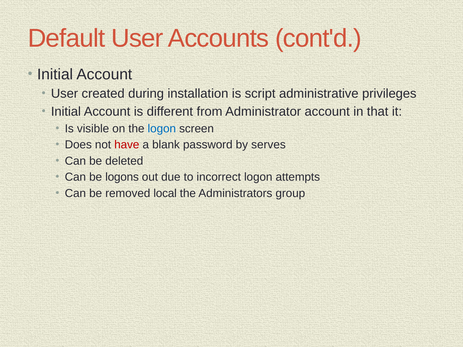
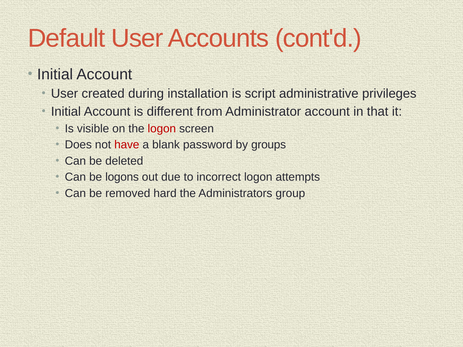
logon at (162, 129) colour: blue -> red
serves: serves -> groups
local: local -> hard
